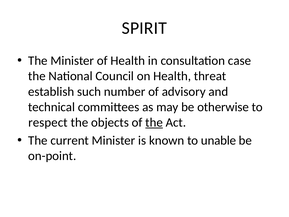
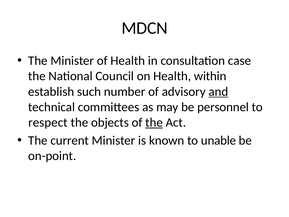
SPIRIT: SPIRIT -> MDCN
threat: threat -> within
and underline: none -> present
otherwise: otherwise -> personnel
